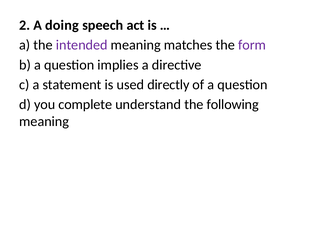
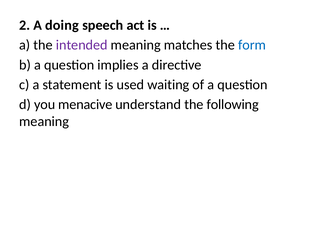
form colour: purple -> blue
directly: directly -> waiting
complete: complete -> menacive
